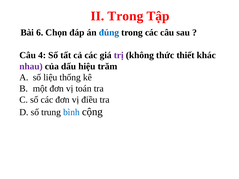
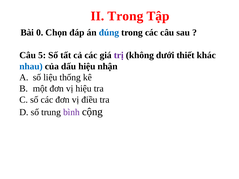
6: 6 -> 0
4: 4 -> 5
thức: thức -> dưới
nhau colour: purple -> blue
trăm: trăm -> nhận
vị toán: toán -> hiệu
bình colour: blue -> purple
